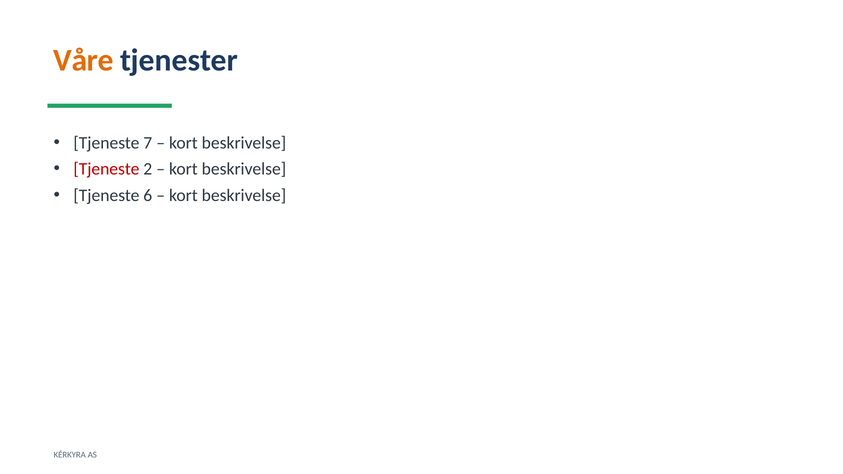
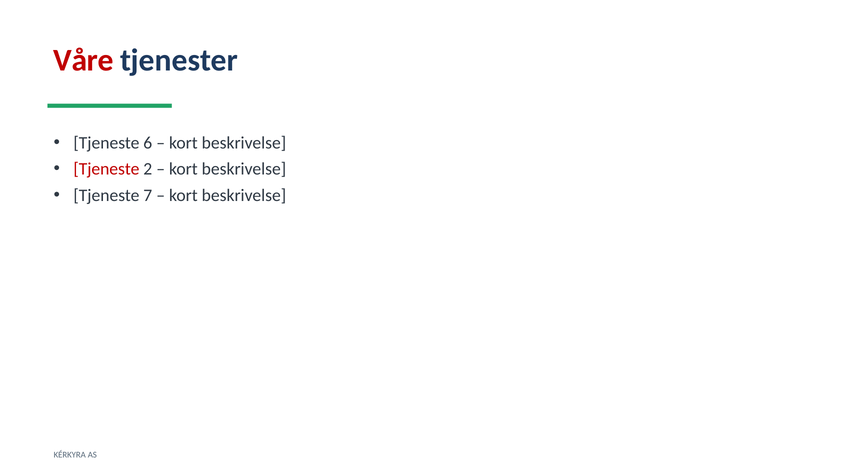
Våre colour: orange -> red
7: 7 -> 6
6: 6 -> 7
